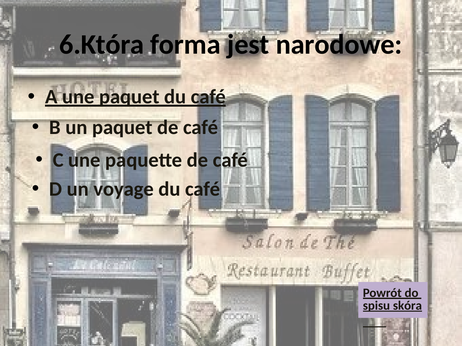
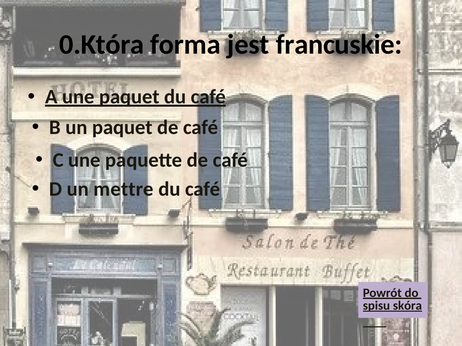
6.Która: 6.Która -> 0.Która
narodowe: narodowe -> francuskie
voyage: voyage -> mettre
